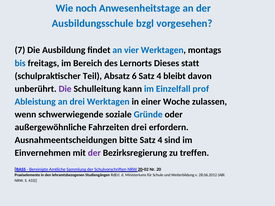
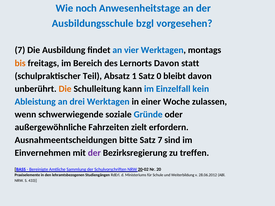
bis colour: blue -> orange
Lernorts Dieses: Dieses -> Davon
6: 6 -> 1
4 at (159, 76): 4 -> 0
Die at (65, 89) colour: purple -> orange
prof: prof -> kein
Fahrzeiten drei: drei -> zielt
4 at (160, 140): 4 -> 7
